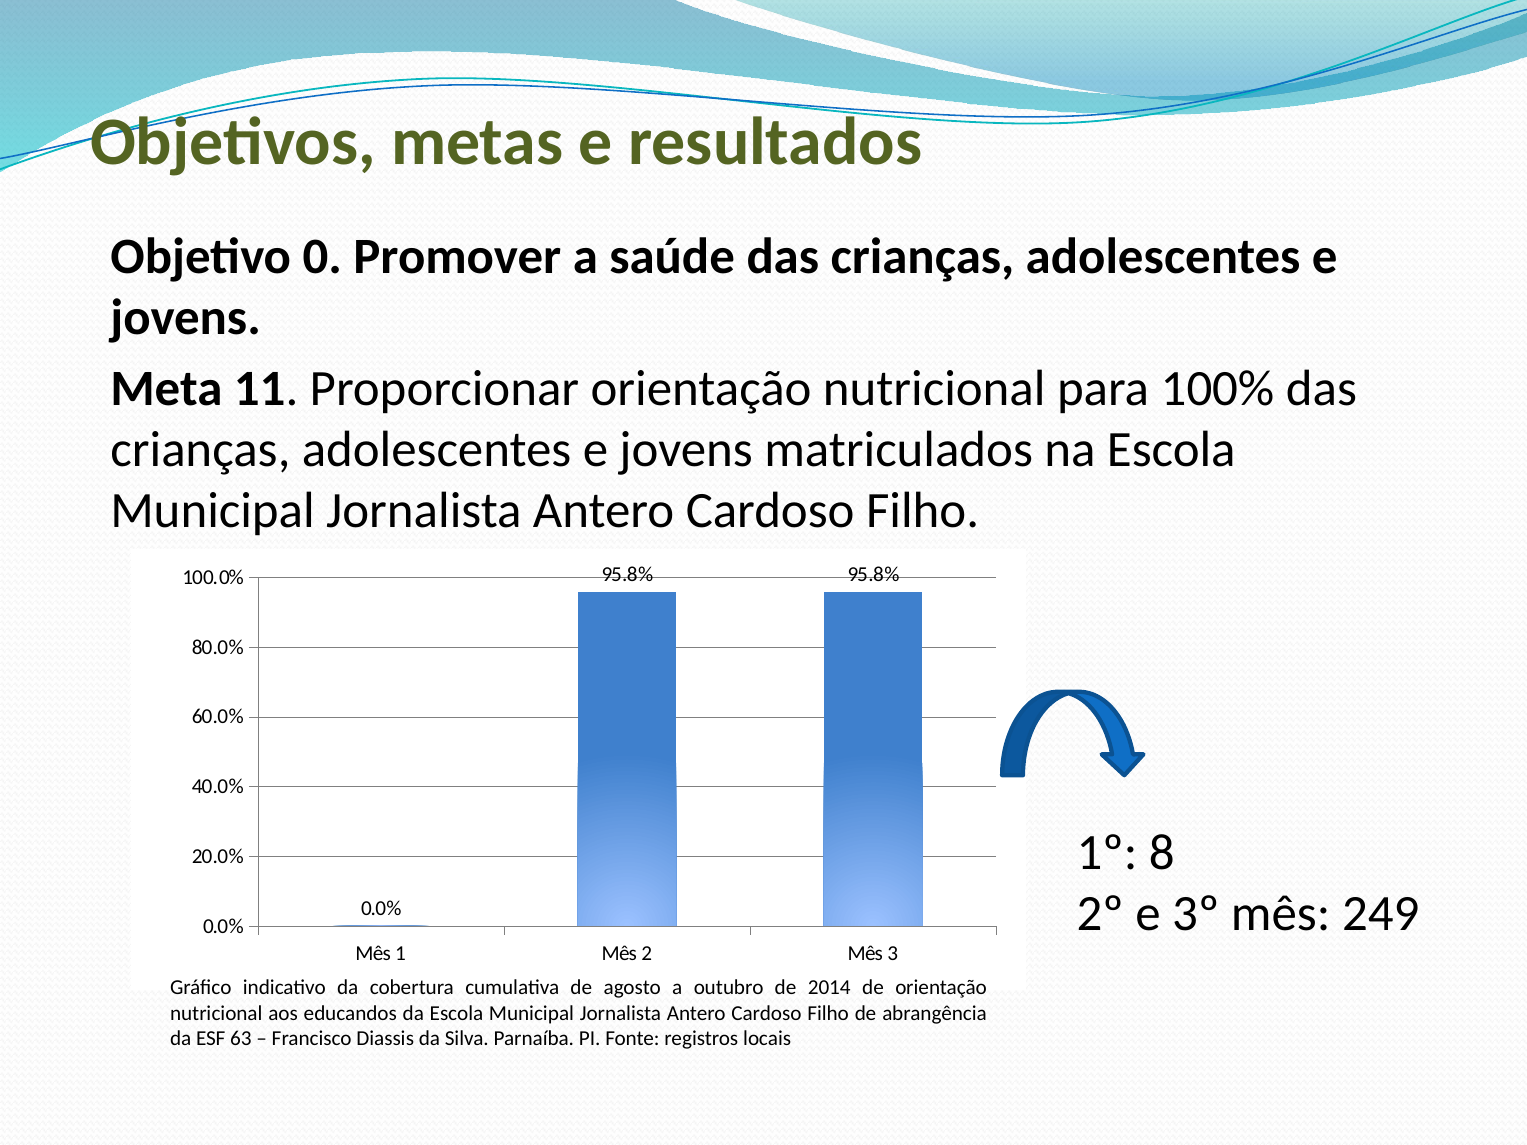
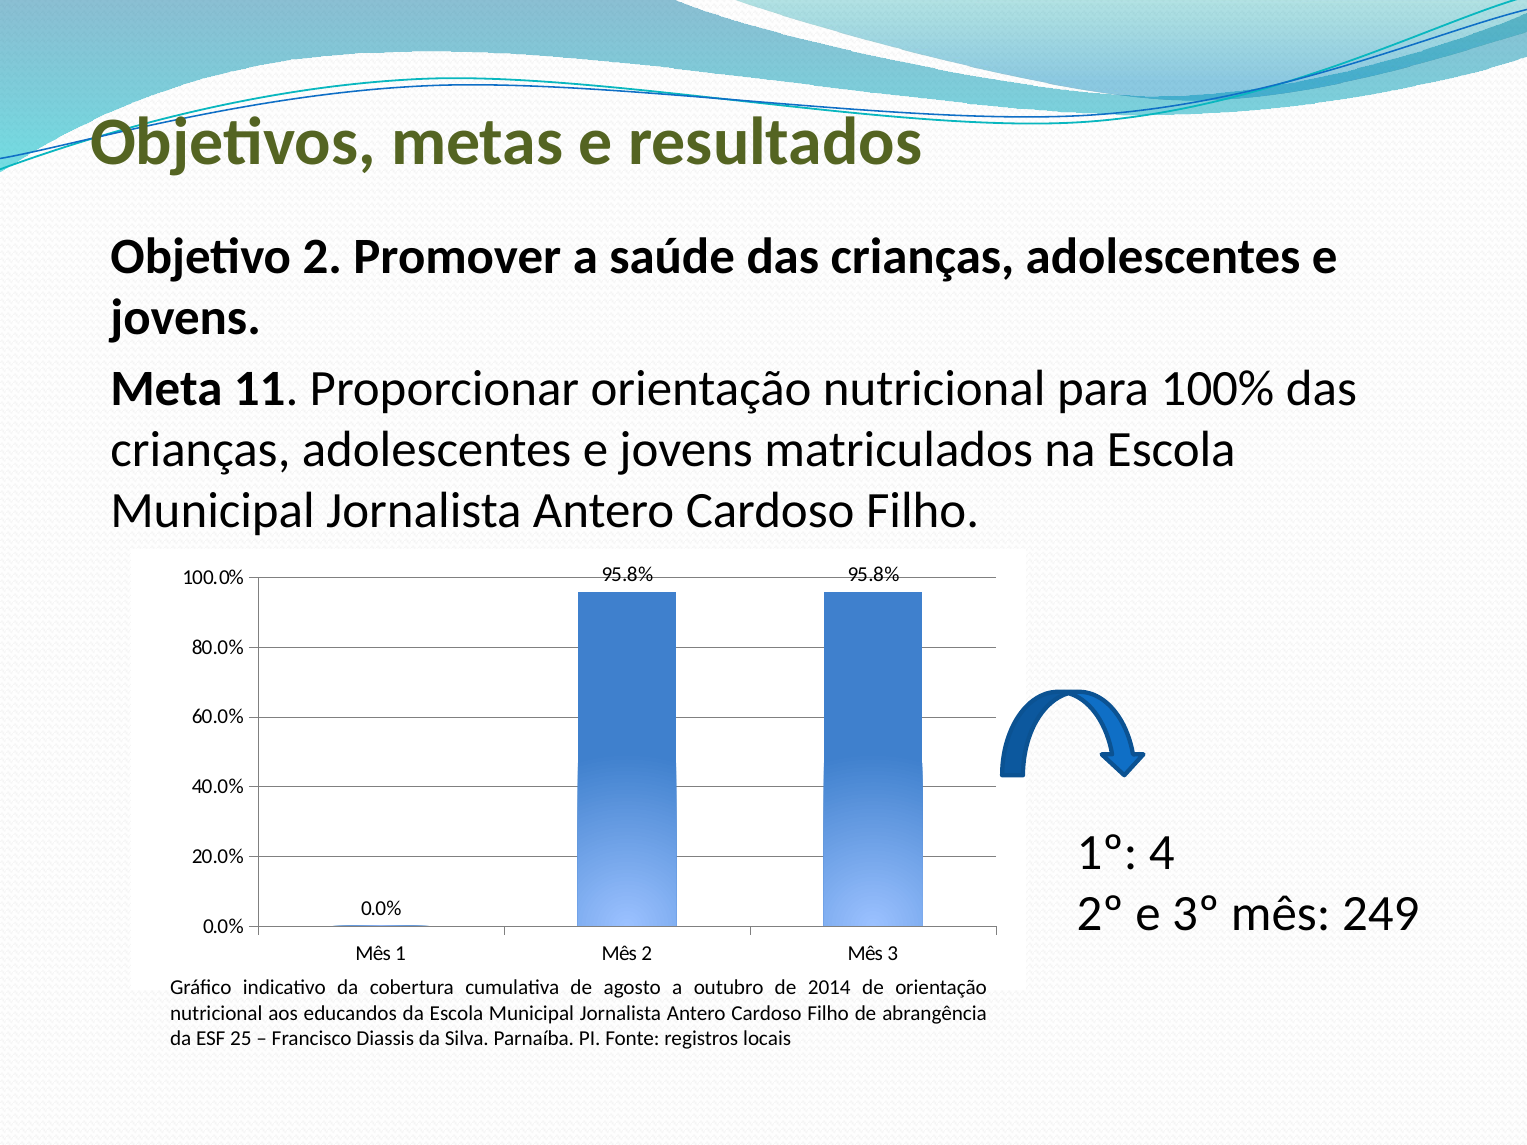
Objetivo 0: 0 -> 2
8: 8 -> 4
63: 63 -> 25
